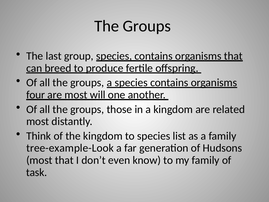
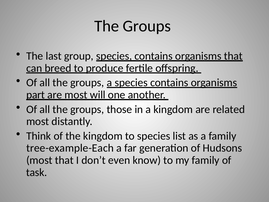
four: four -> part
tree-example-Look: tree-example-Look -> tree-example-Each
